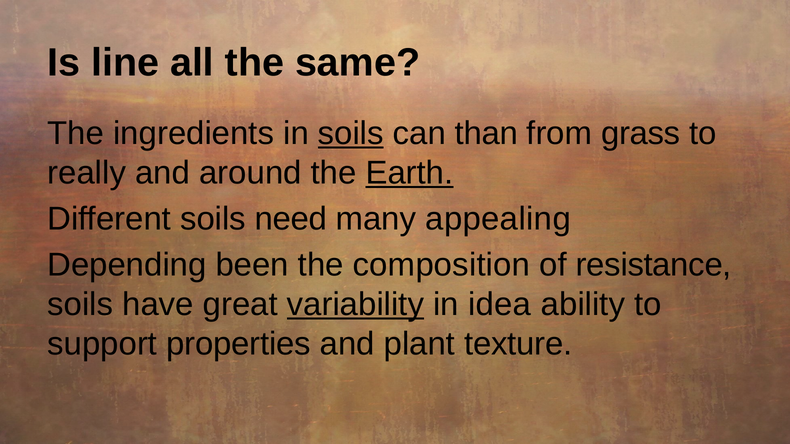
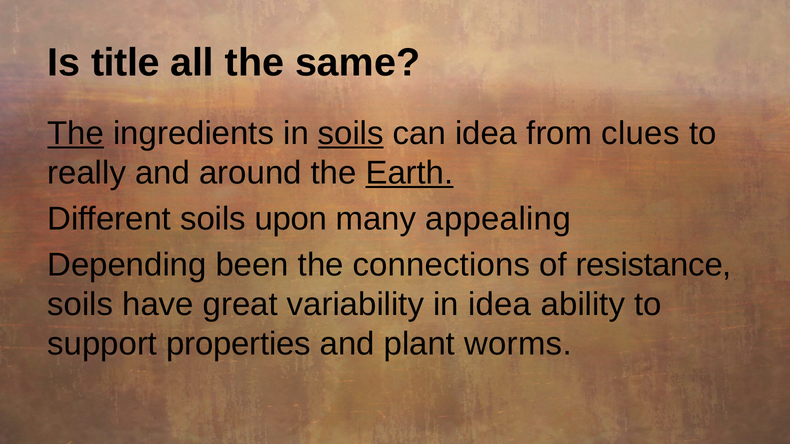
line: line -> title
The at (76, 134) underline: none -> present
can than: than -> idea
grass: grass -> clues
need: need -> upon
composition: composition -> connections
variability underline: present -> none
texture: texture -> worms
